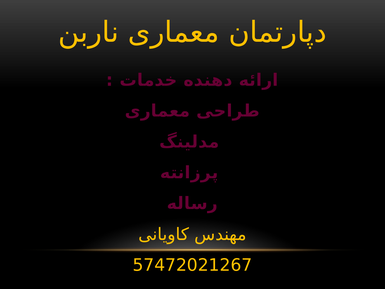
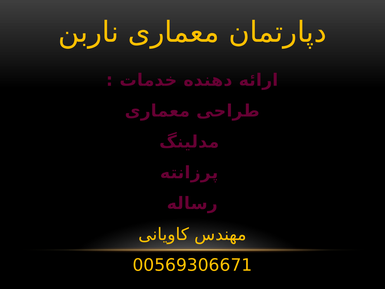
57472021267: 57472021267 -> 00569306671
